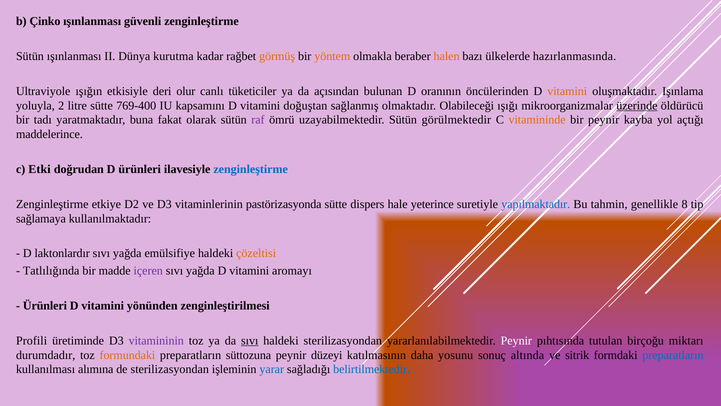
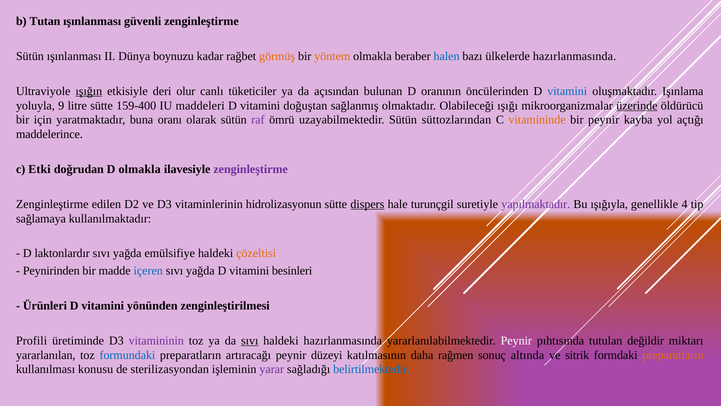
Çinko: Çinko -> Tutan
kurutma: kurutma -> boynuzu
halen colour: orange -> blue
ışığın underline: none -> present
vitamini at (567, 91) colour: orange -> blue
2: 2 -> 9
769-400: 769-400 -> 159-400
kapsamını: kapsamını -> maddeleri
tadı: tadı -> için
fakat: fakat -> oranı
görülmektedir: görülmektedir -> süttozlarından
D ürünleri: ürünleri -> olmakla
zenginleştirme at (251, 169) colour: blue -> purple
etkiye: etkiye -> edilen
pastörizasyonda: pastörizasyonda -> hidrolizasyonun
dispers underline: none -> present
yeterince: yeterince -> turunçgil
yapılmaktadır colour: blue -> purple
tahmin: tahmin -> ışığıyla
8: 8 -> 4
Tatlılığında: Tatlılığında -> Peynirinden
içeren colour: purple -> blue
aromayı: aromayı -> besinleri
haldeki sterilizasyondan: sterilizasyondan -> hazırlanmasında
birçoğu: birçoğu -> değildir
durumdadır: durumdadır -> yararlanılan
formundaki colour: orange -> blue
süttozuna: süttozuna -> artıracağı
yosunu: yosunu -> rağmen
preparatların at (673, 355) colour: blue -> orange
alımına: alımına -> konusu
yarar colour: blue -> purple
